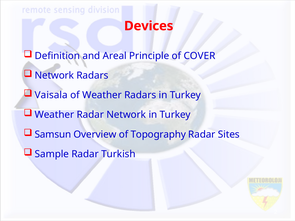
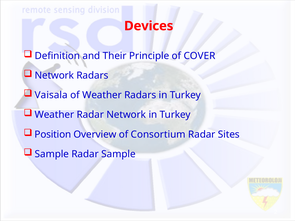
Areal: Areal -> Their
Samsun: Samsun -> Position
Topography: Topography -> Consortium
Radar Turkish: Turkish -> Sample
